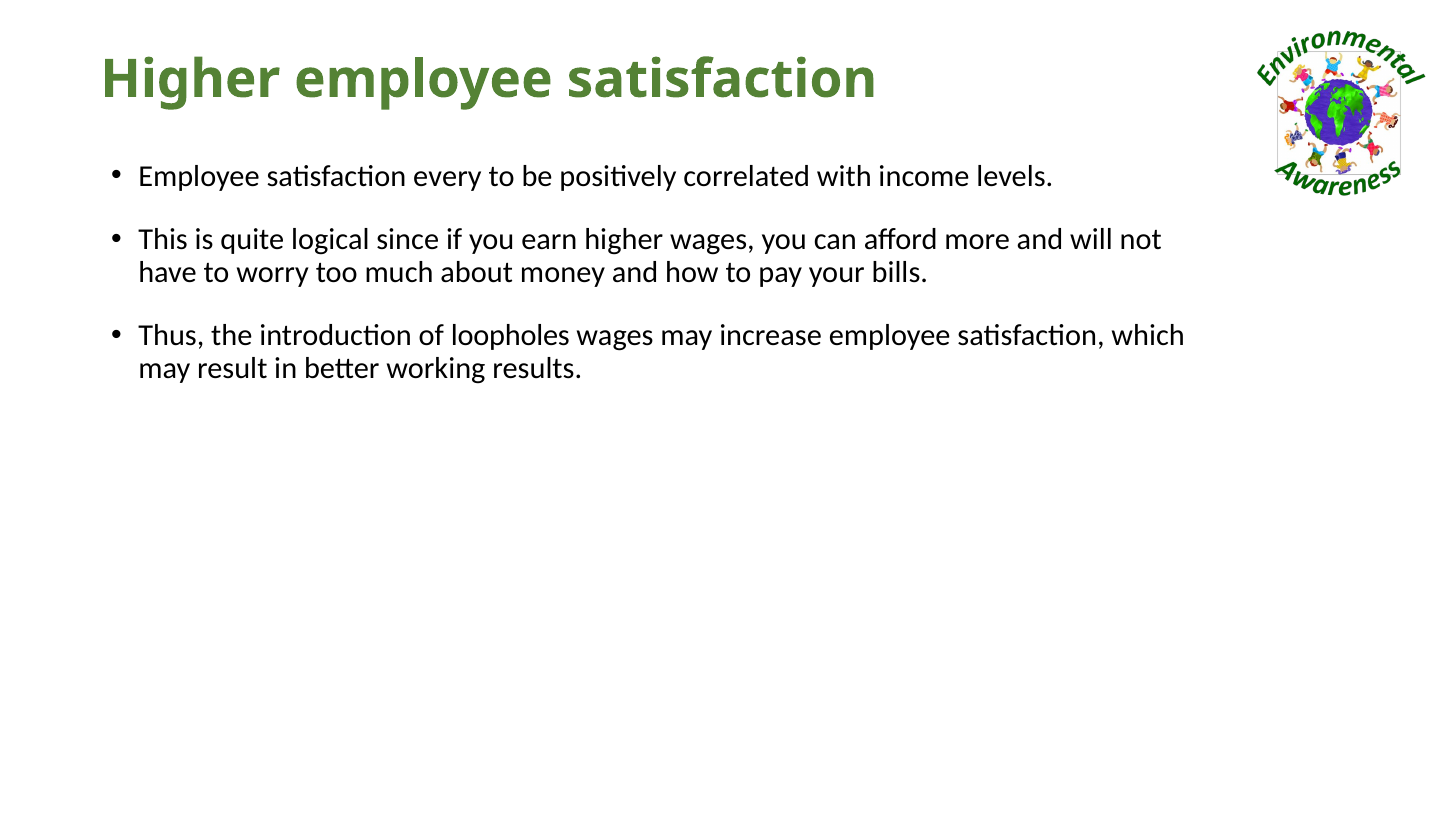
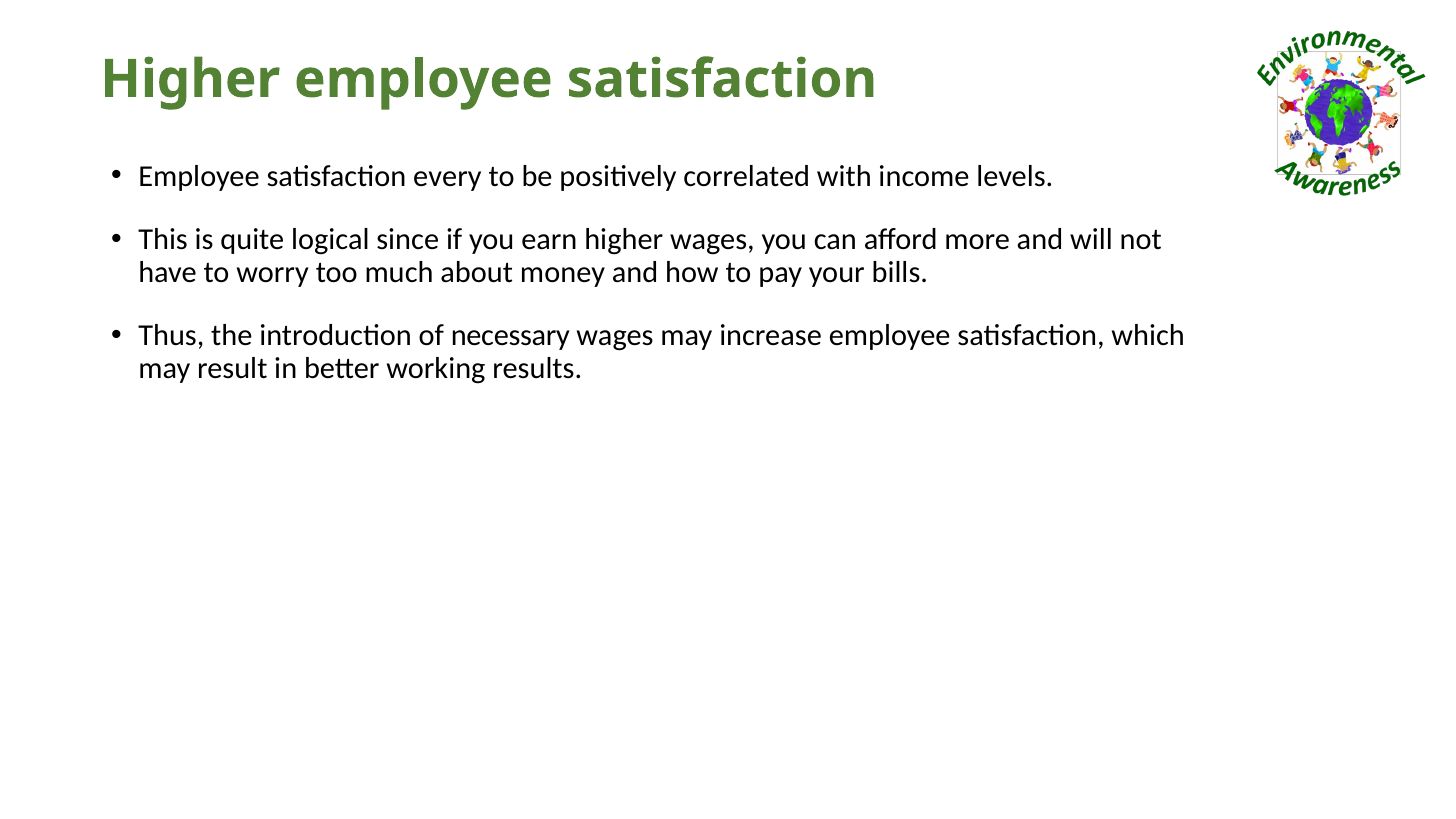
loopholes: loopholes -> necessary
